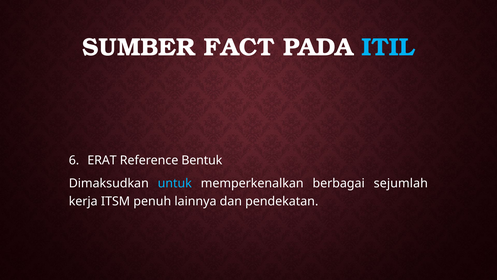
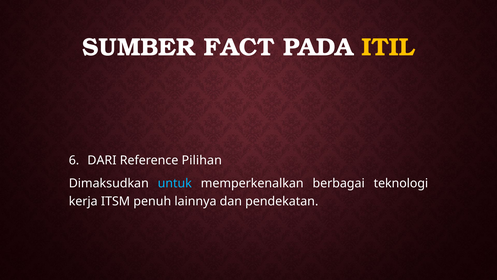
ITIL colour: light blue -> yellow
ERAT: ERAT -> DARI
Bentuk: Bentuk -> Pilihan
sejumlah: sejumlah -> teknologi
